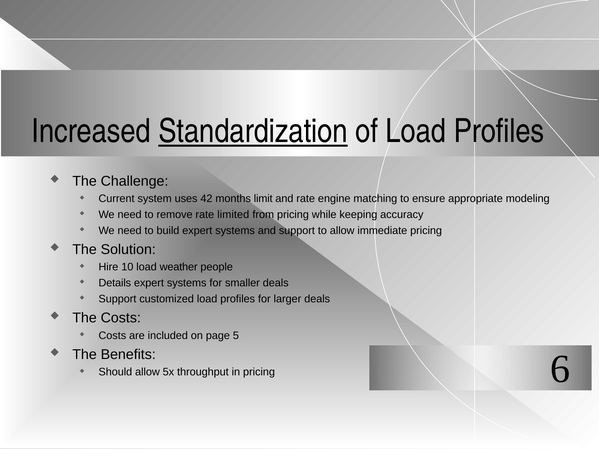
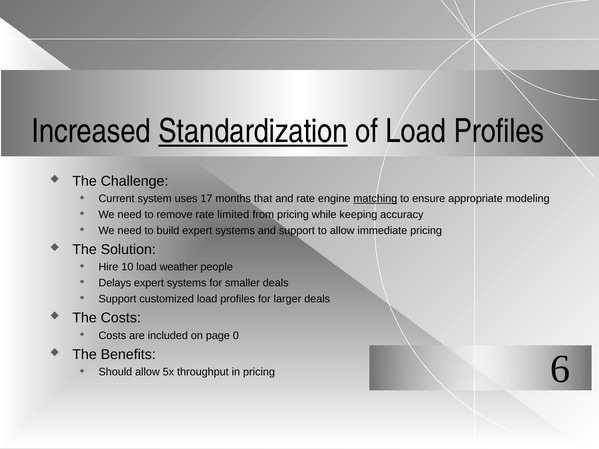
42: 42 -> 17
limit: limit -> that
matching underline: none -> present
Details: Details -> Delays
5: 5 -> 0
